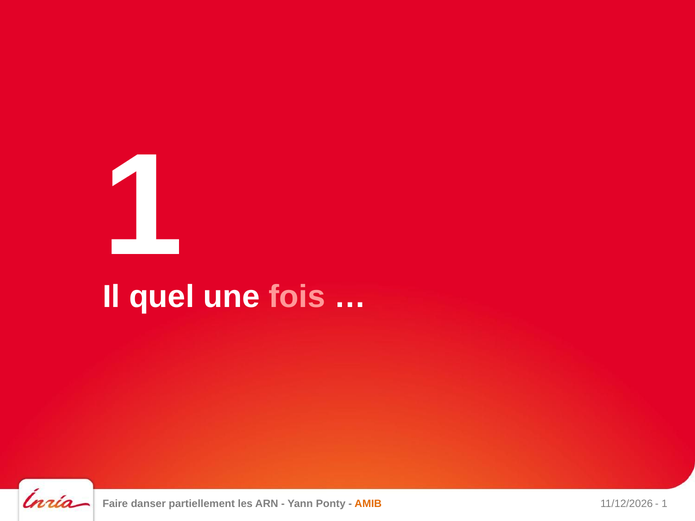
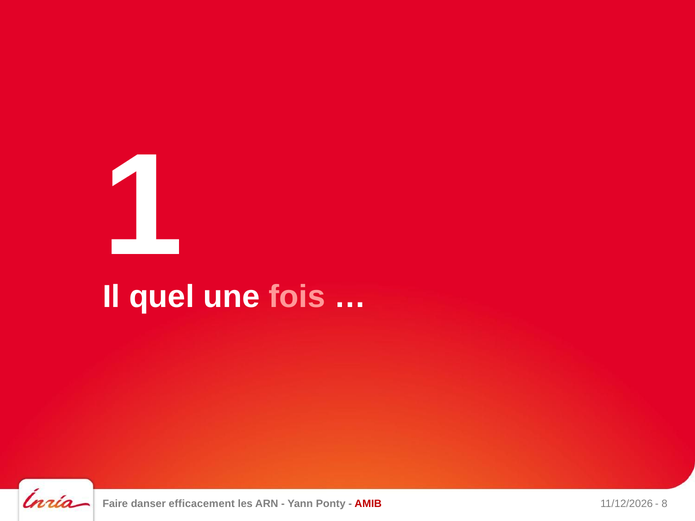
partiellement: partiellement -> efficacement
AMIB colour: orange -> red
1 at (664, 504): 1 -> 8
